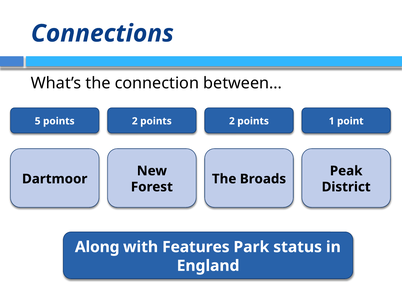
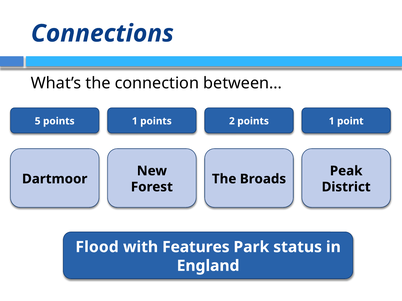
5 points 2: 2 -> 1
Along: Along -> Flood
